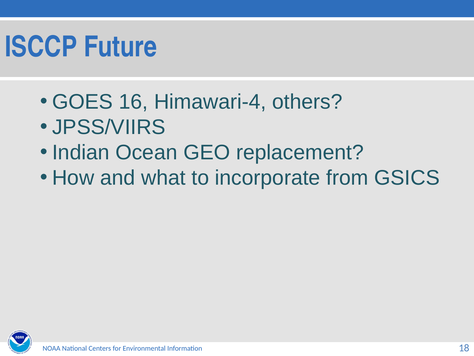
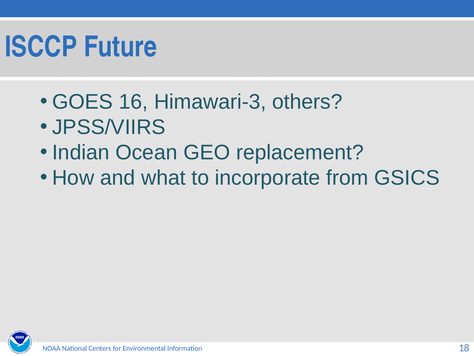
Himawari-4: Himawari-4 -> Himawari-3
